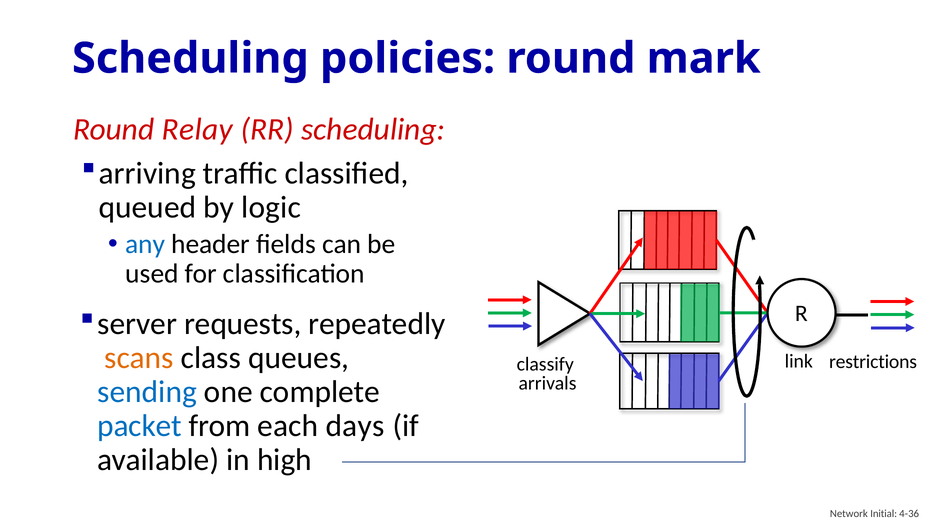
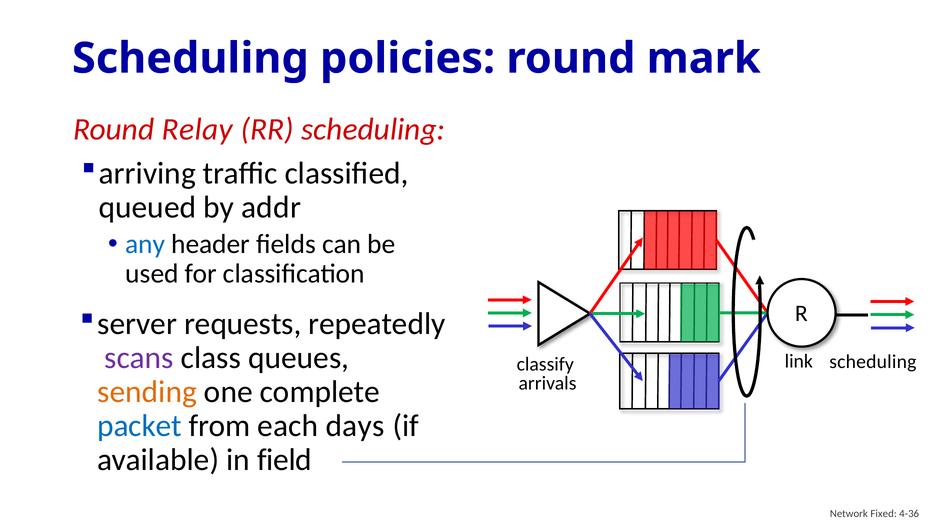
logic: logic -> addr
scans colour: orange -> purple
restrictions at (873, 362): restrictions -> scheduling
sending colour: blue -> orange
high: high -> field
Initial: Initial -> Fixed
